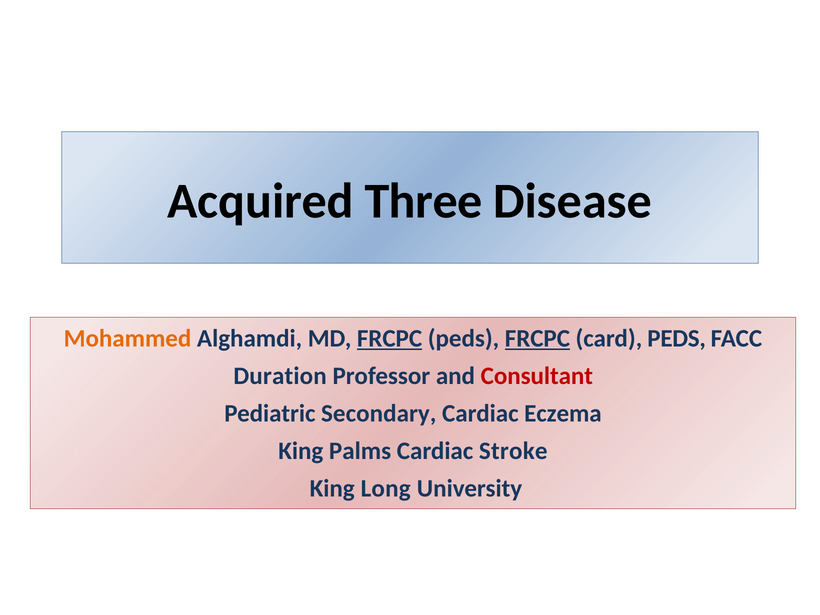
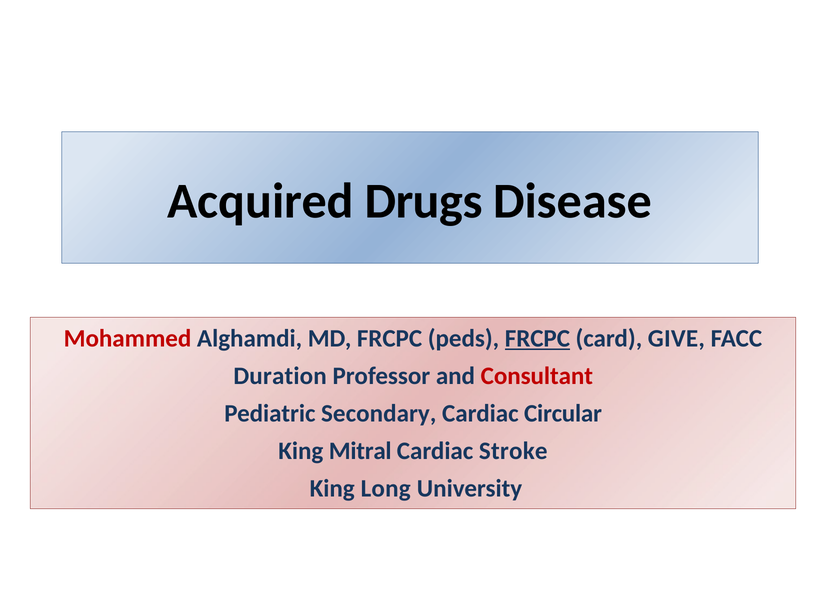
Three: Three -> Drugs
Mohammed colour: orange -> red
FRCPC at (390, 338) underline: present -> none
card PEDS: PEDS -> GIVE
Eczema: Eczema -> Circular
Palms: Palms -> Mitral
